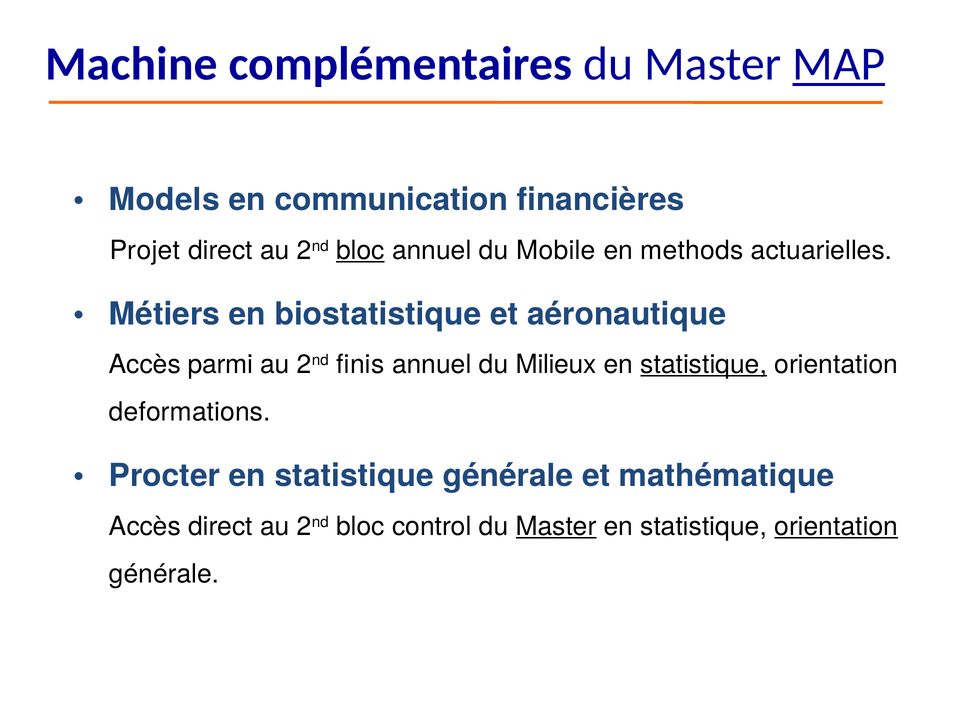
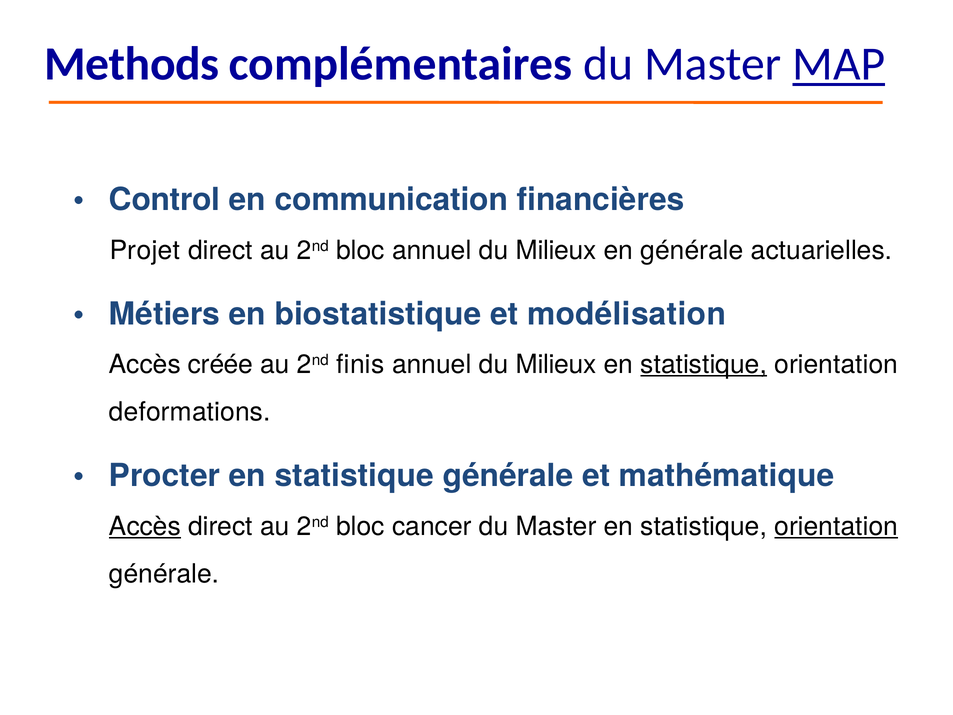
Machine: Machine -> Methods
Models: Models -> Control
bloc at (360, 250) underline: present -> none
Mobile at (556, 250): Mobile -> Milieux
en methods: methods -> générale
aéronautique: aéronautique -> modélisation
parmi: parmi -> créée
Accès at (145, 526) underline: none -> present
control: control -> cancer
Master at (556, 526) underline: present -> none
